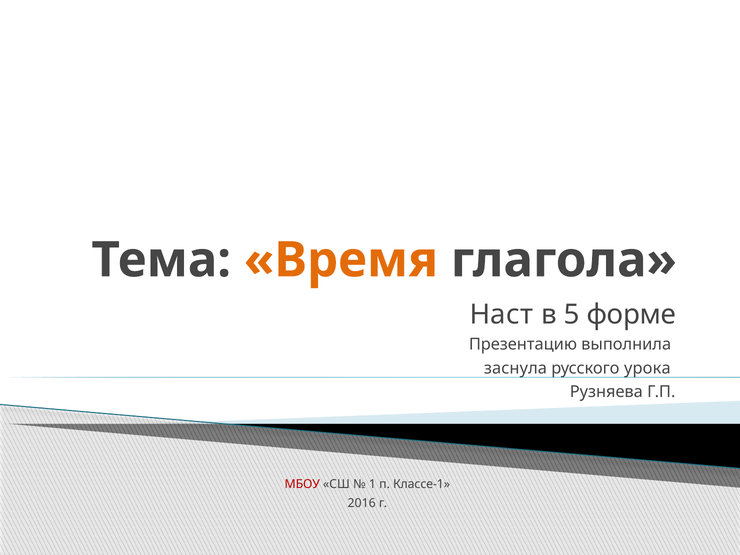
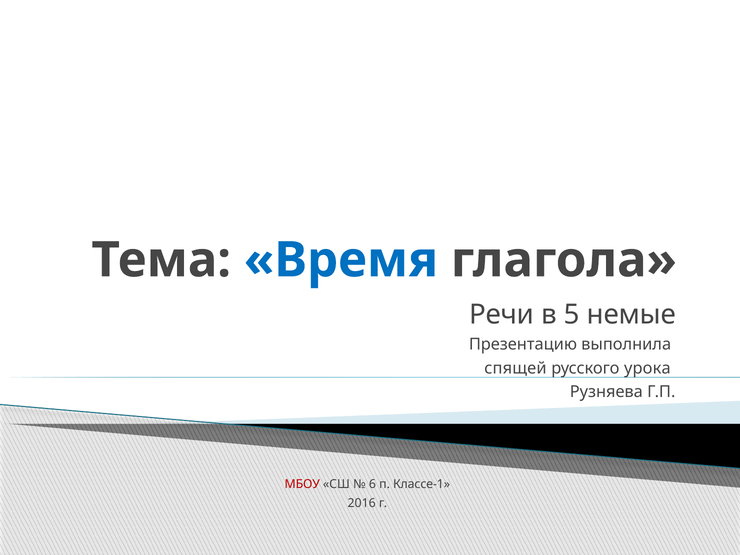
Время colour: orange -> blue
Наст: Наст -> Речи
форме: форме -> немые
заснула: заснула -> спящей
1: 1 -> 6
